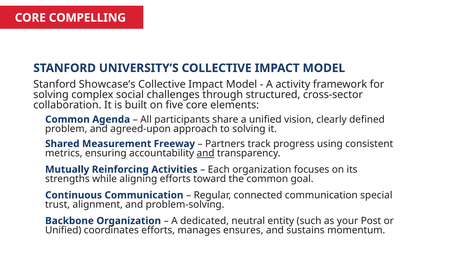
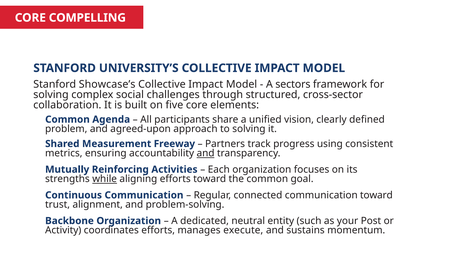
activity: activity -> sectors
while underline: none -> present
communication special: special -> toward
Unified at (63, 230): Unified -> Activity
ensures: ensures -> execute
